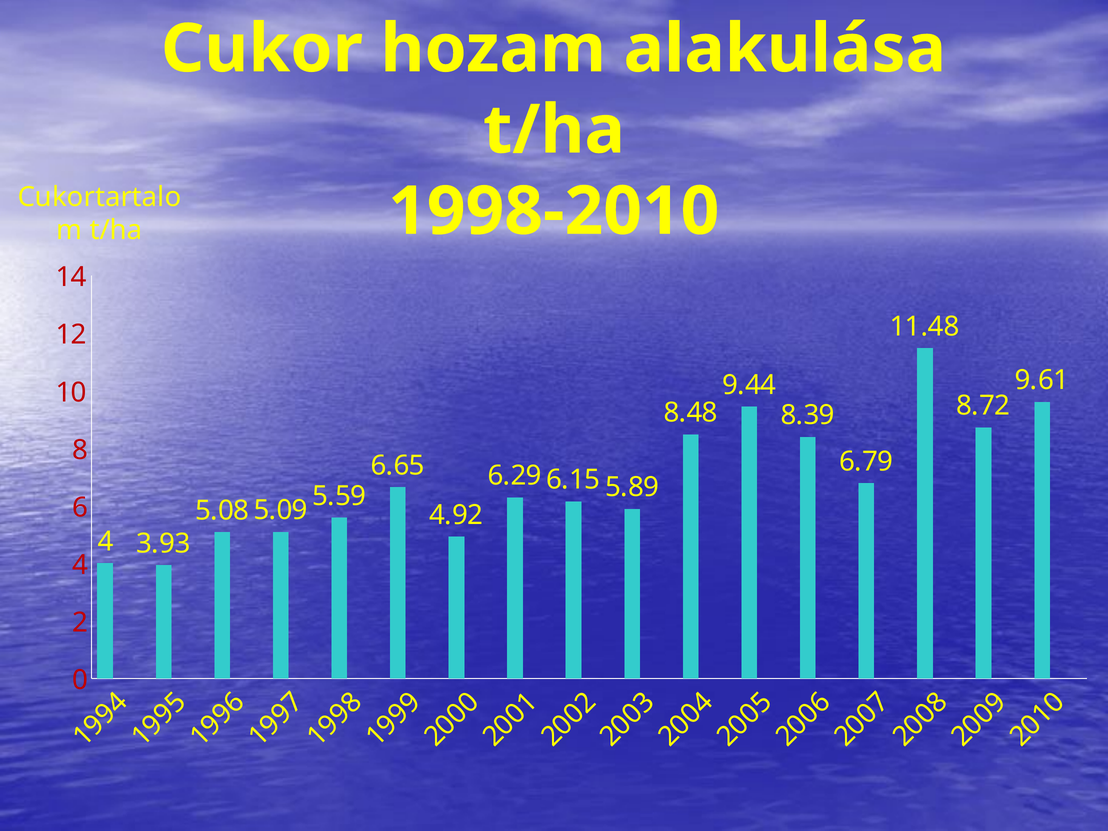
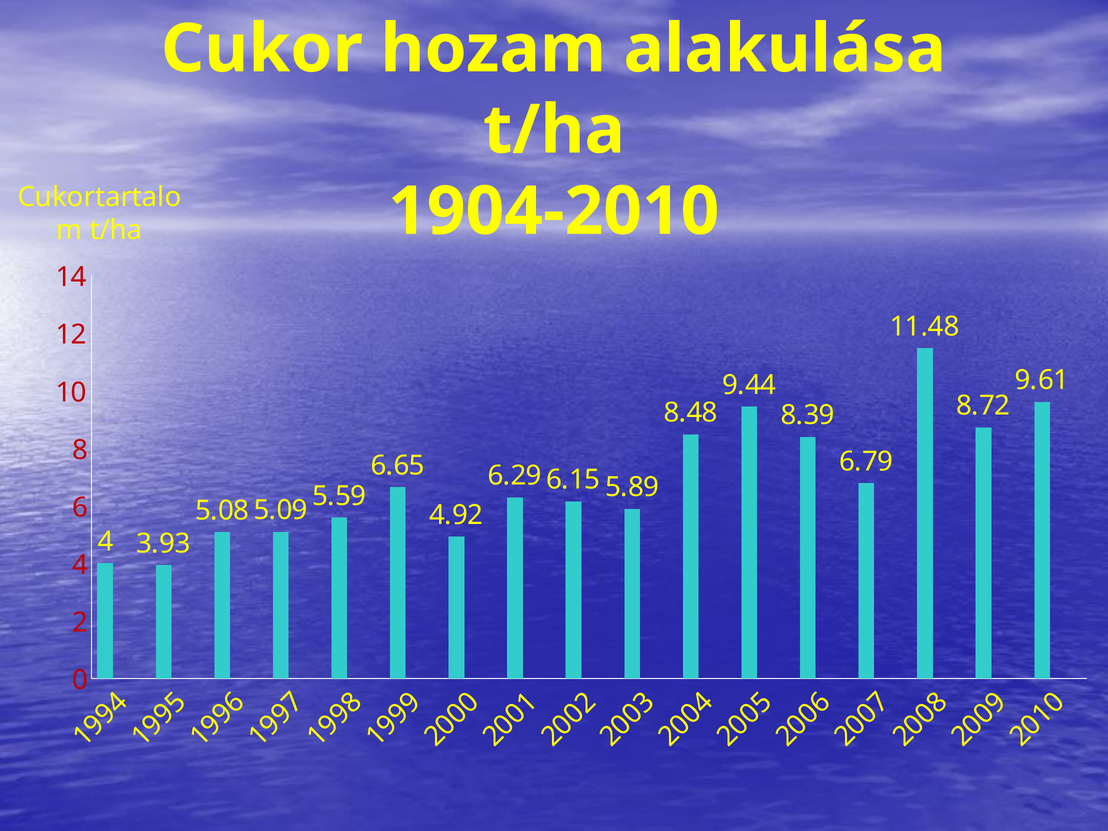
1998-2010: 1998-2010 -> 1904-2010
